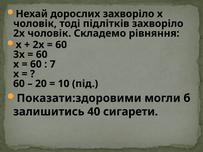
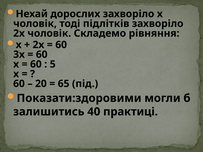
7: 7 -> 5
10: 10 -> 65
сигарети: сигарети -> практиці
